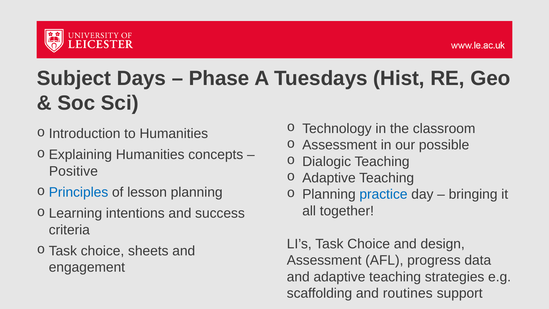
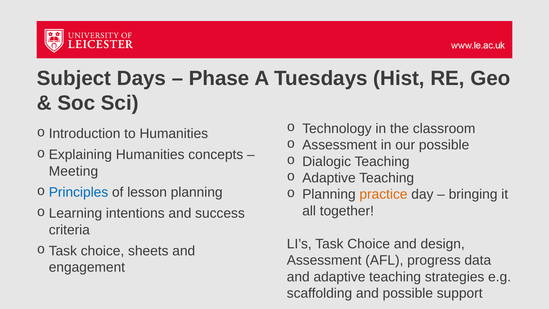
Positive: Positive -> Meeting
practice colour: blue -> orange
and routines: routines -> possible
